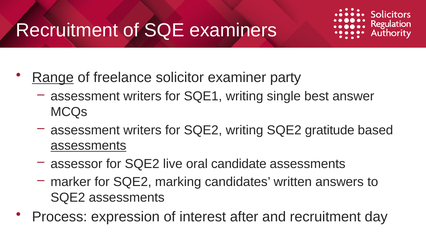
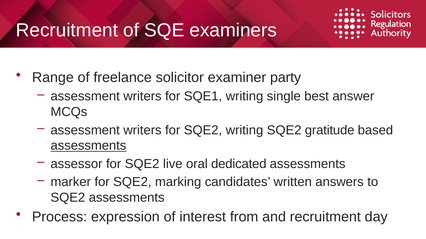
Range underline: present -> none
candidate: candidate -> dedicated
after: after -> from
